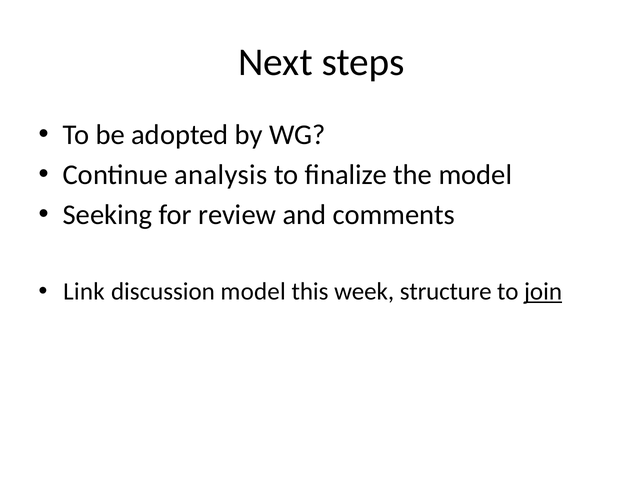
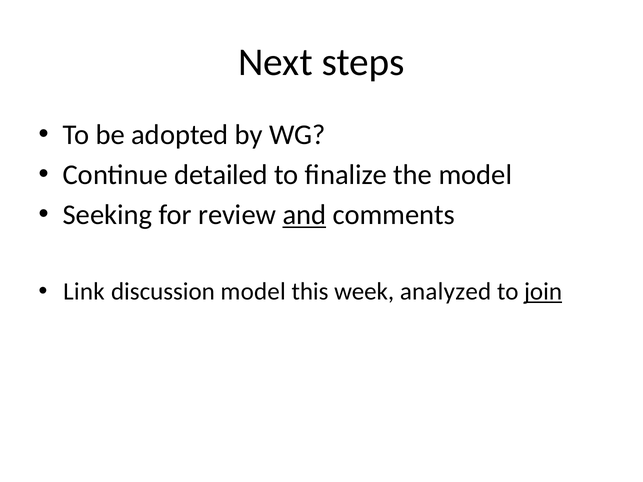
analysis: analysis -> detailed
and underline: none -> present
structure: structure -> analyzed
